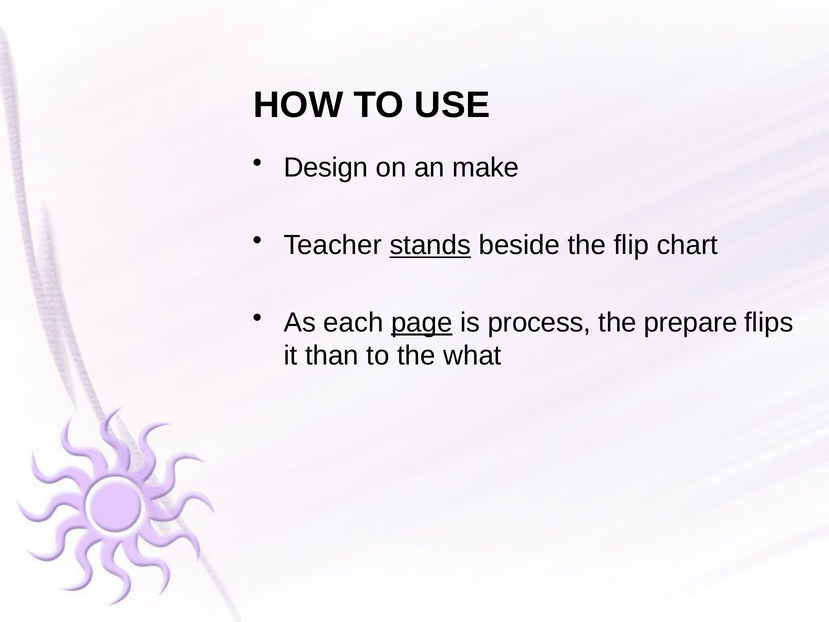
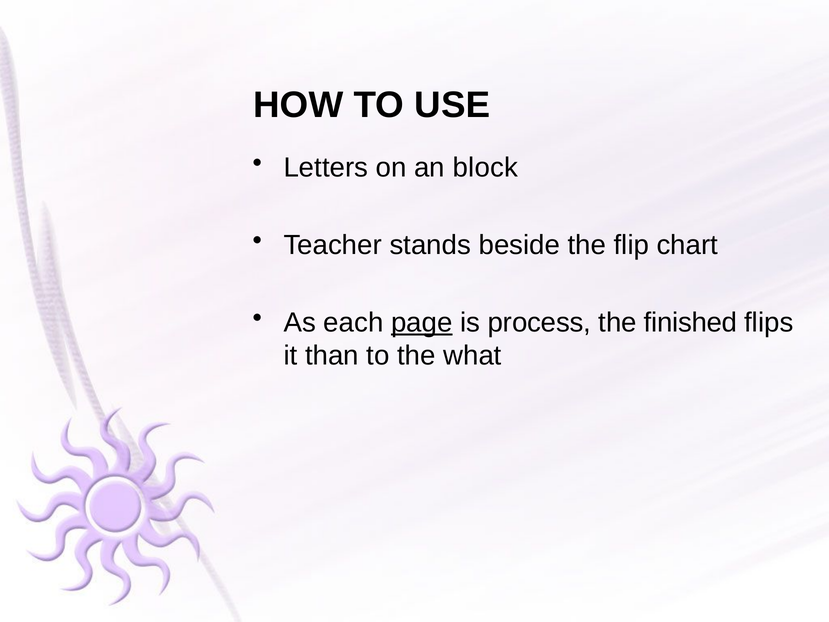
Design: Design -> Letters
make: make -> block
stands underline: present -> none
prepare: prepare -> finished
